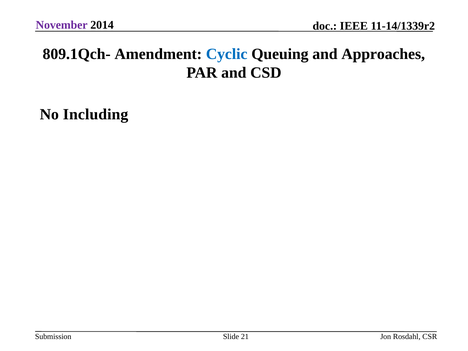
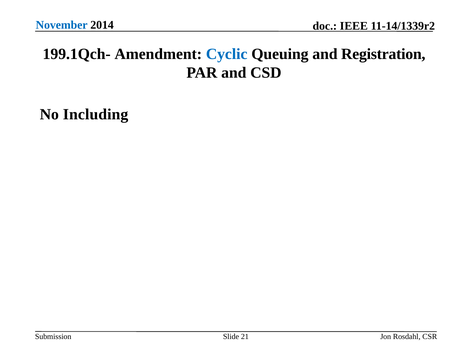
November colour: purple -> blue
809.1Qch-: 809.1Qch- -> 199.1Qch-
Approaches: Approaches -> Registration
